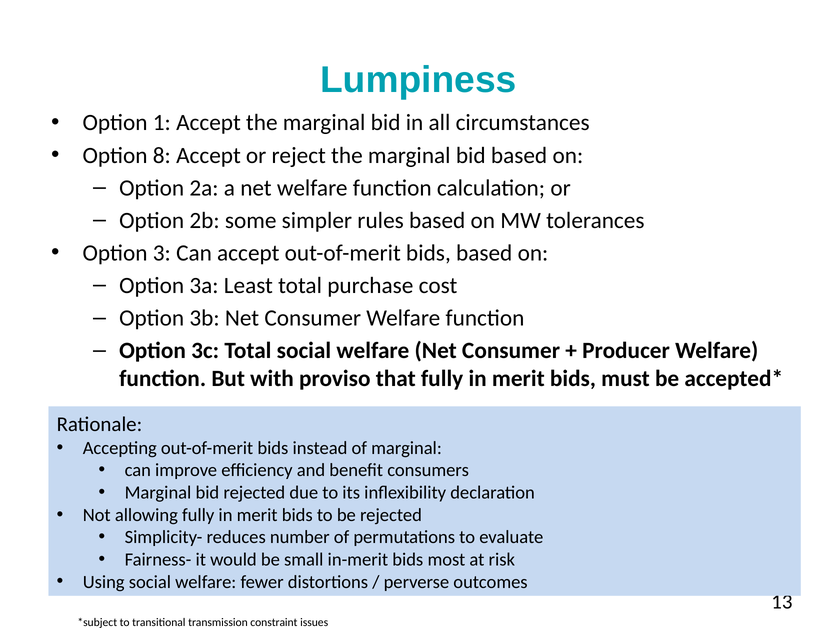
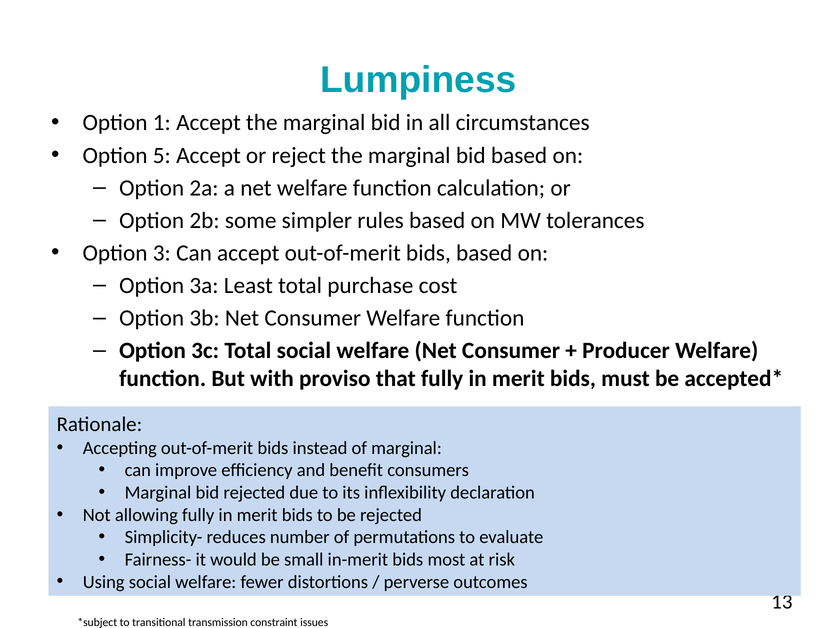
8: 8 -> 5
